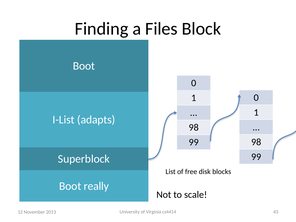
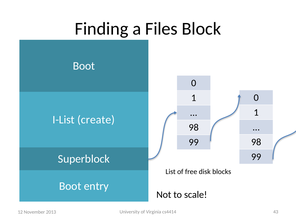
adapts: adapts -> create
really: really -> entry
